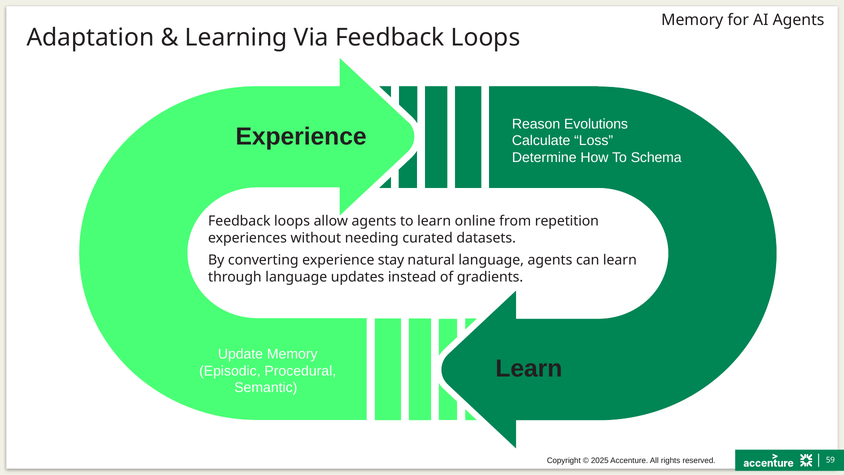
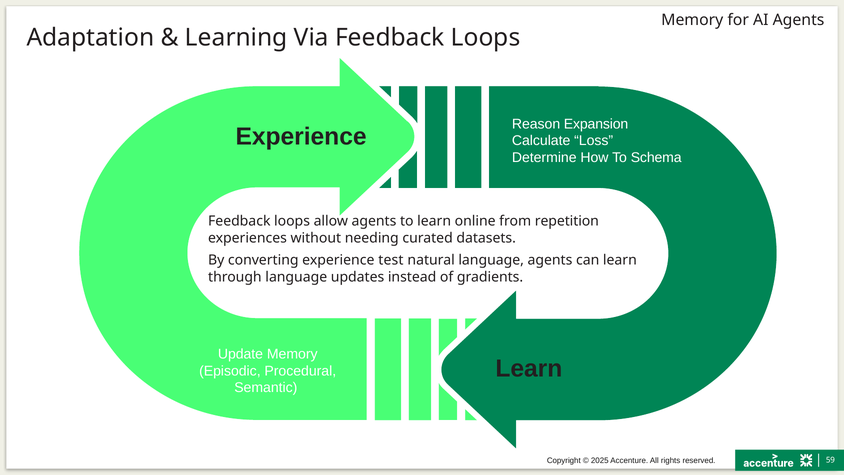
Evolutions: Evolutions -> Expansion
stay: stay -> test
